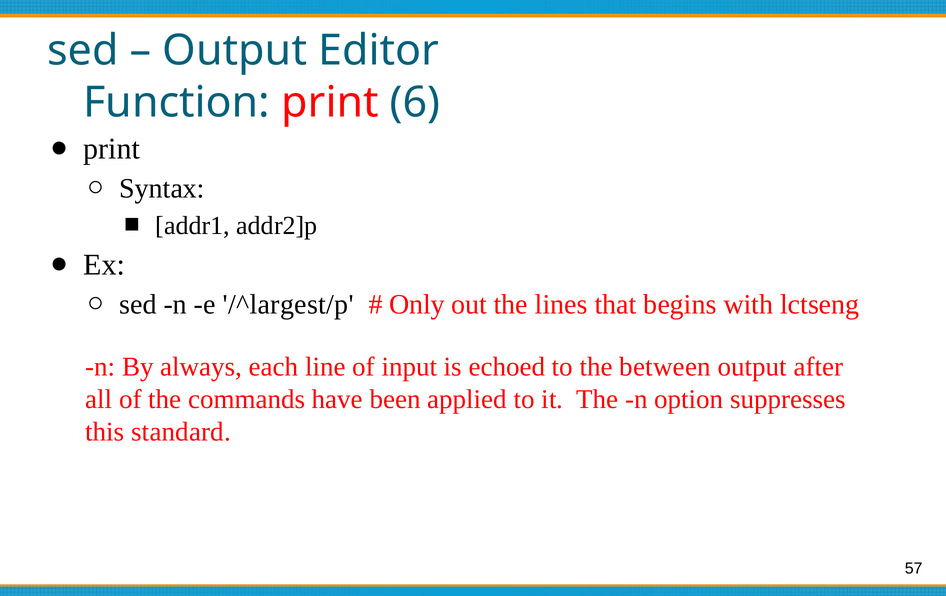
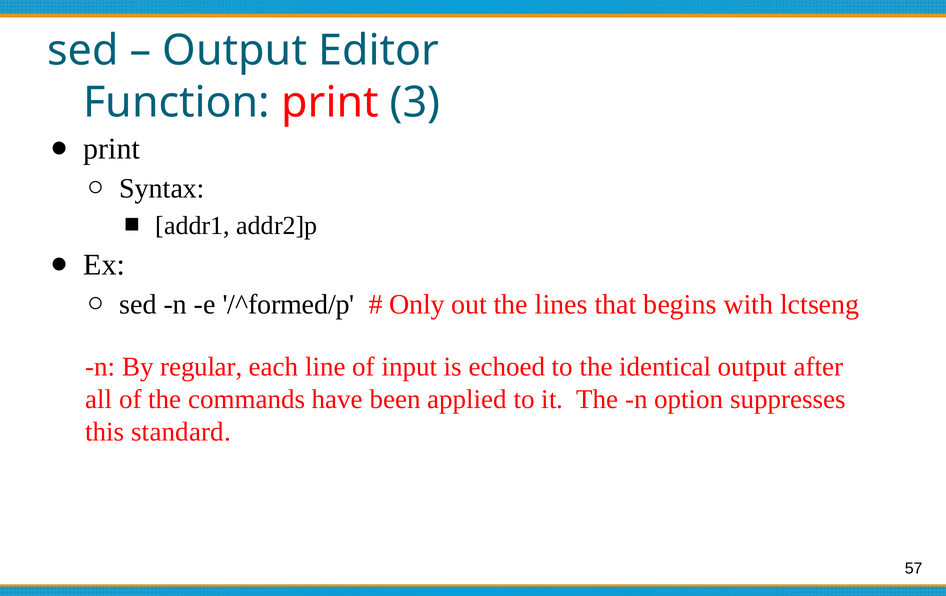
6: 6 -> 3
/^largest/p: /^largest/p -> /^formed/p
always: always -> regular
between: between -> identical
